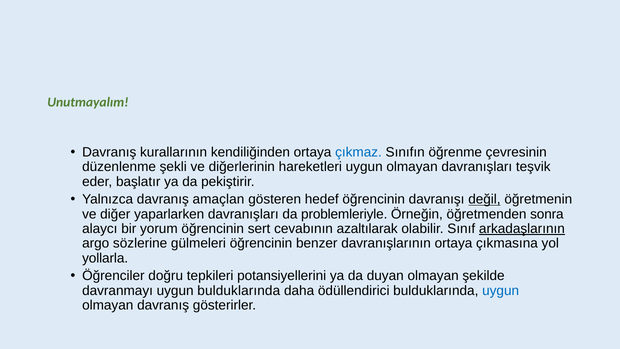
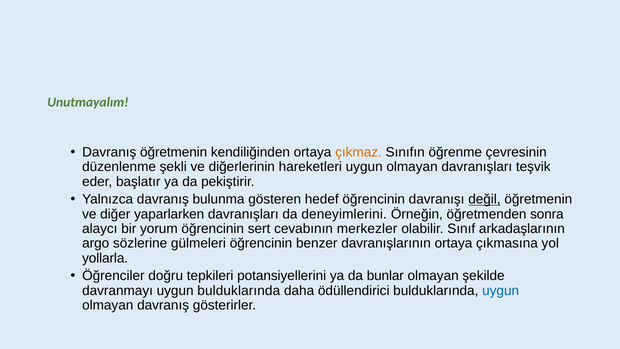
Davranış kurallarının: kurallarının -> öğretmenin
çıkmaz colour: blue -> orange
amaçlan: amaçlan -> bulunma
problemleriyle: problemleriyle -> deneyimlerini
azaltılarak: azaltılarak -> merkezler
arkadaşlarının underline: present -> none
duyan: duyan -> bunlar
